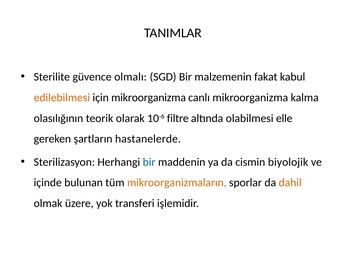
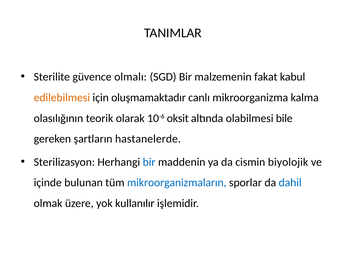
için mikroorganizma: mikroorganizma -> oluşmamaktadır
filtre: filtre -> oksit
elle: elle -> bile
mikroorganizmaların colour: orange -> blue
dahil colour: orange -> blue
transferi: transferi -> kullanılır
